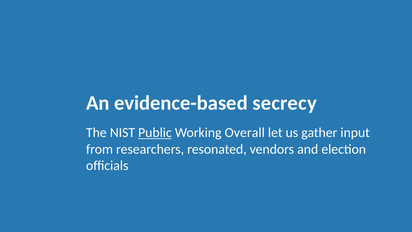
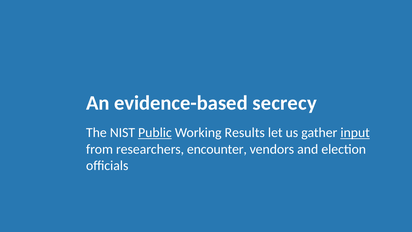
Overall: Overall -> Results
input underline: none -> present
resonated: resonated -> encounter
